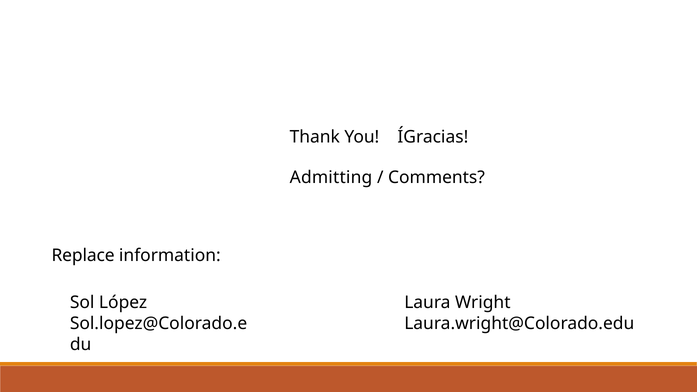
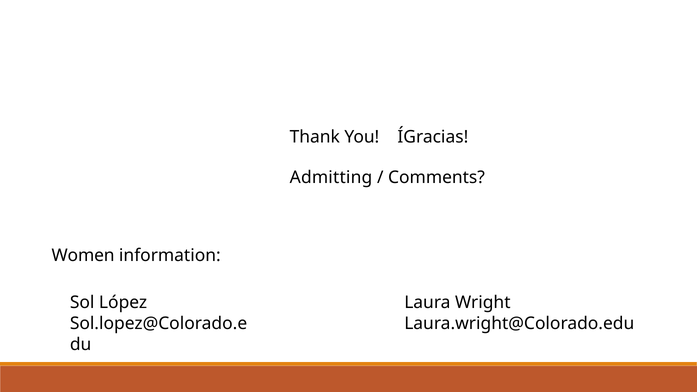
Replace: Replace -> Women
